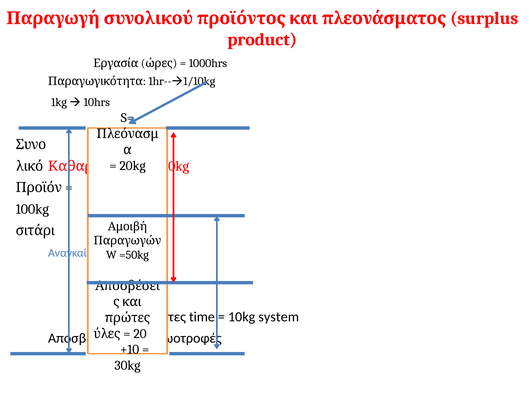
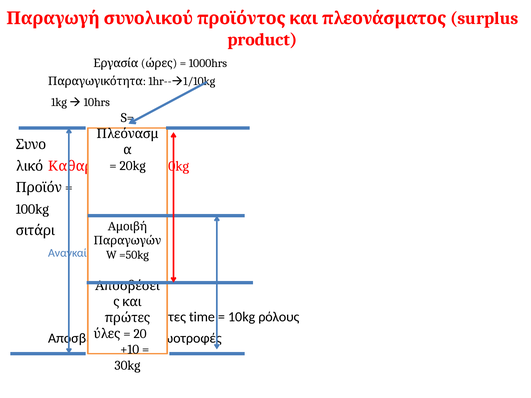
system: system -> ρόλους
